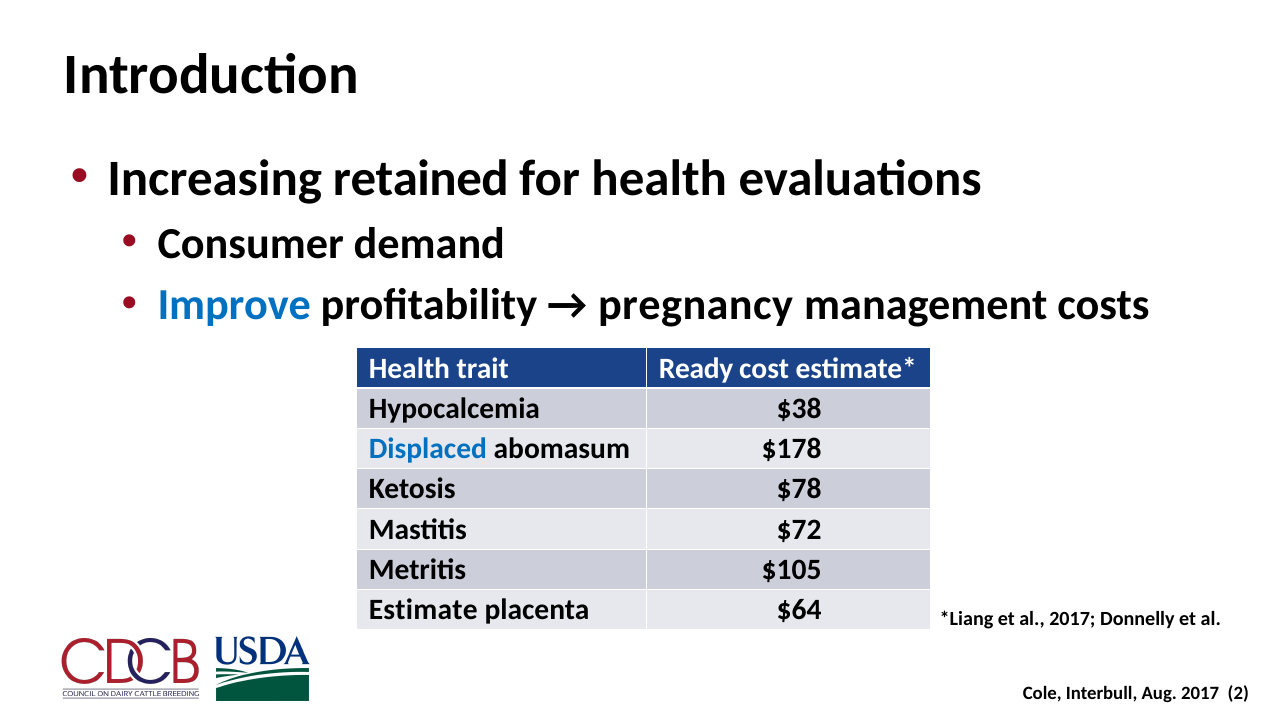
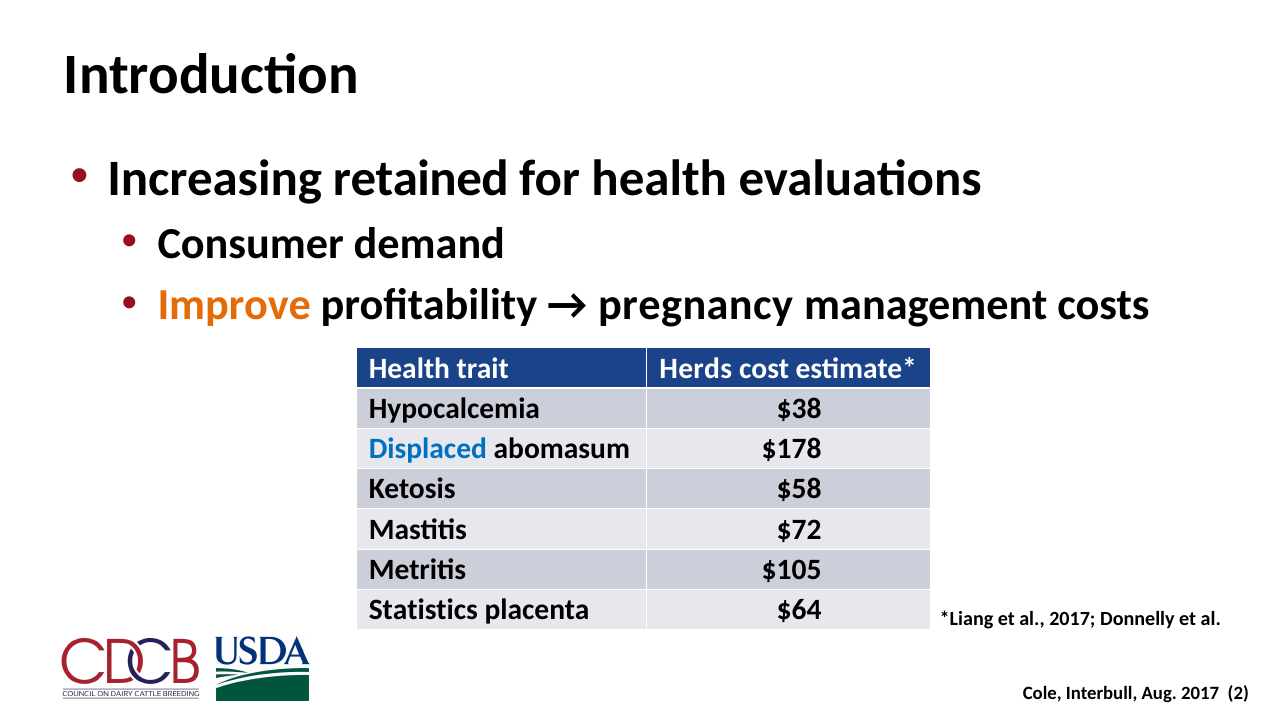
Improve colour: blue -> orange
Ready: Ready -> Herds
$78: $78 -> $58
Estimate: Estimate -> Statistics
